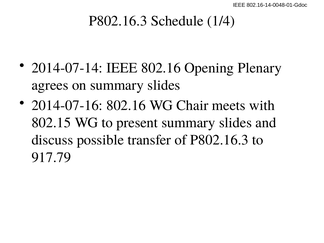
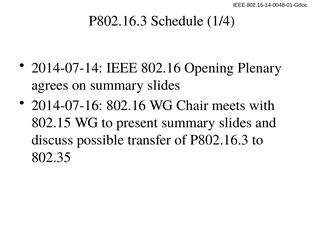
917.79: 917.79 -> 802.35
